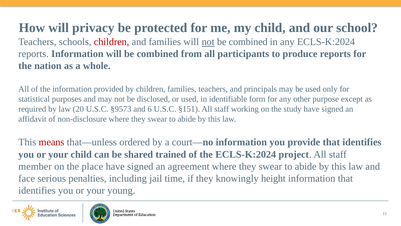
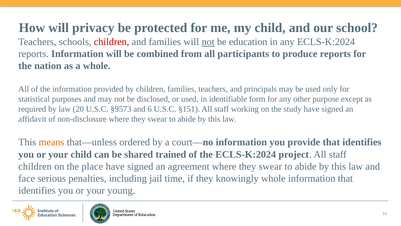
not be combined: combined -> education
means colour: red -> orange
member at (35, 166): member -> children
knowingly height: height -> whole
